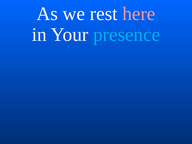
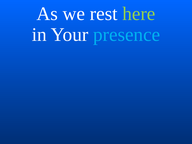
here colour: pink -> light green
